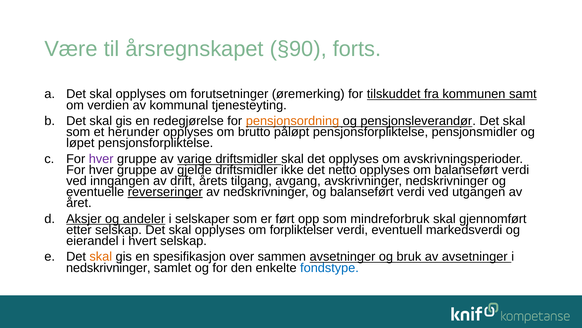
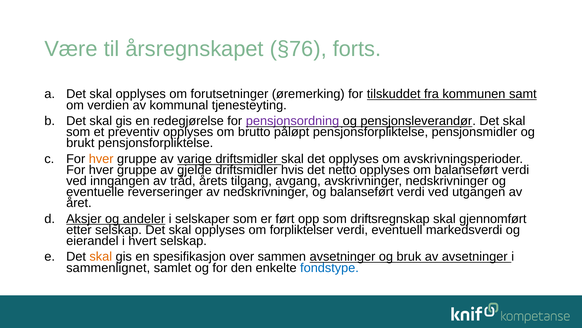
§90: §90 -> §76
pensjonsordning colour: orange -> purple
herunder: herunder -> preventiv
løpet: løpet -> brukt
hver at (101, 159) colour: purple -> orange
ikke: ikke -> hvis
drift: drift -> tråd
reverseringer underline: present -> none
mindreforbruk: mindreforbruk -> driftsregnskap
nedskrivninger at (108, 267): nedskrivninger -> sammenlignet
